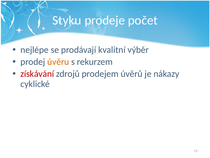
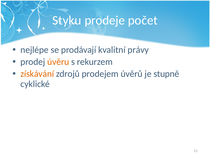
výběr: výběr -> právy
získávání colour: red -> orange
nákazy: nákazy -> stupně
